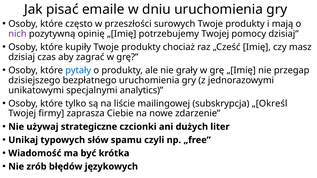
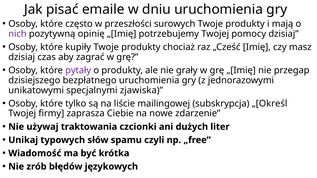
pytały colour: blue -> purple
analytics: analytics -> zjawiska
strategiczne: strategiczne -> traktowania
